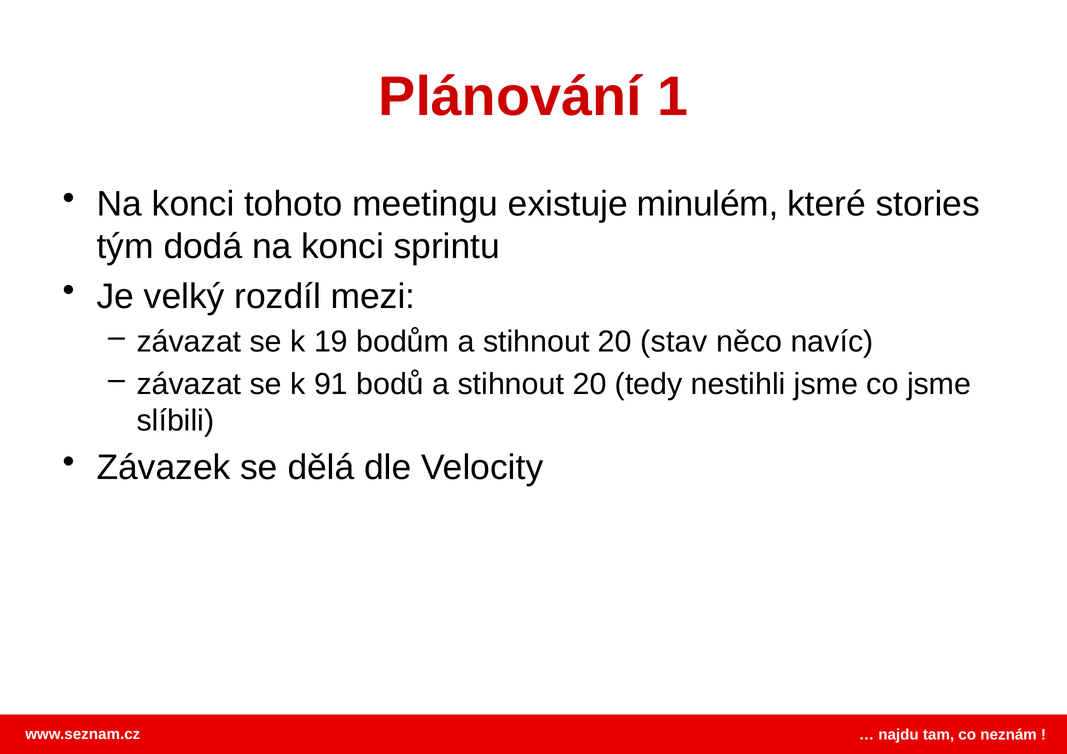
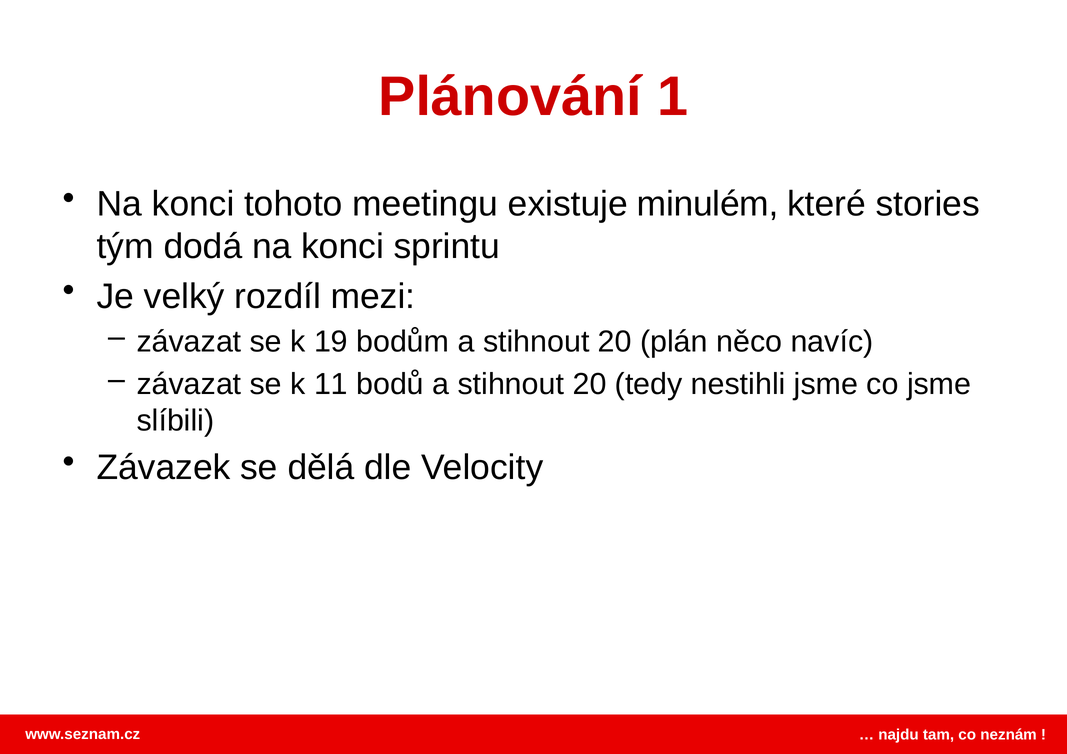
stav: stav -> plán
91: 91 -> 11
